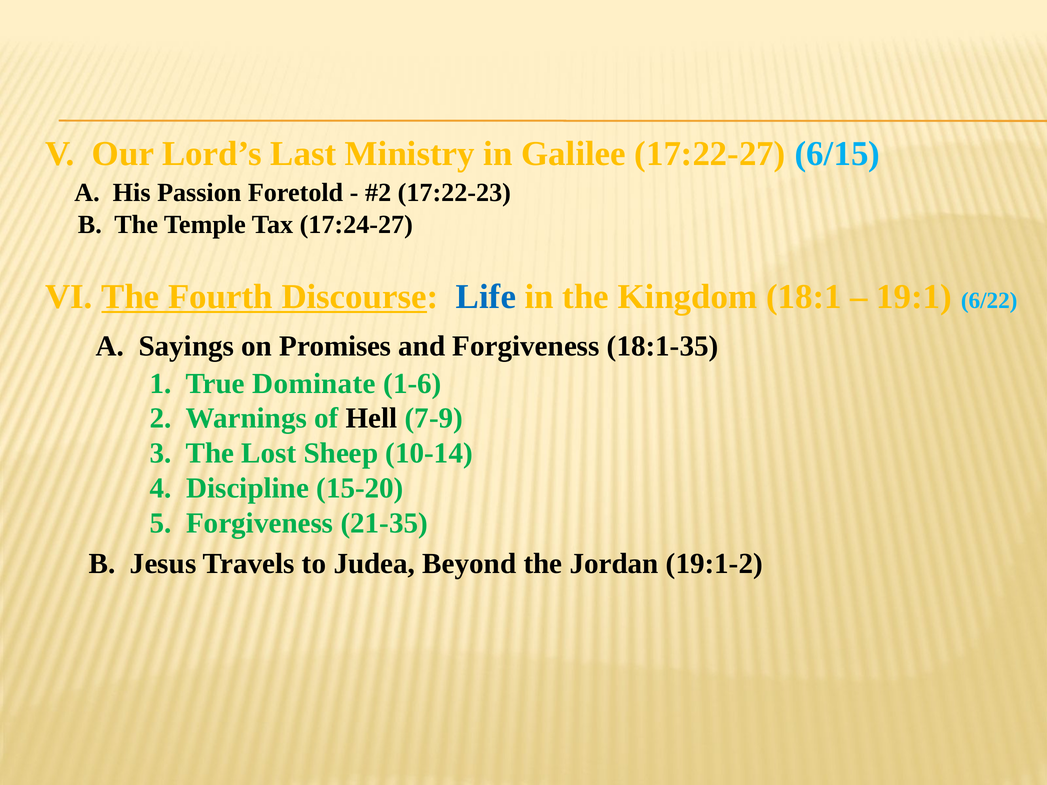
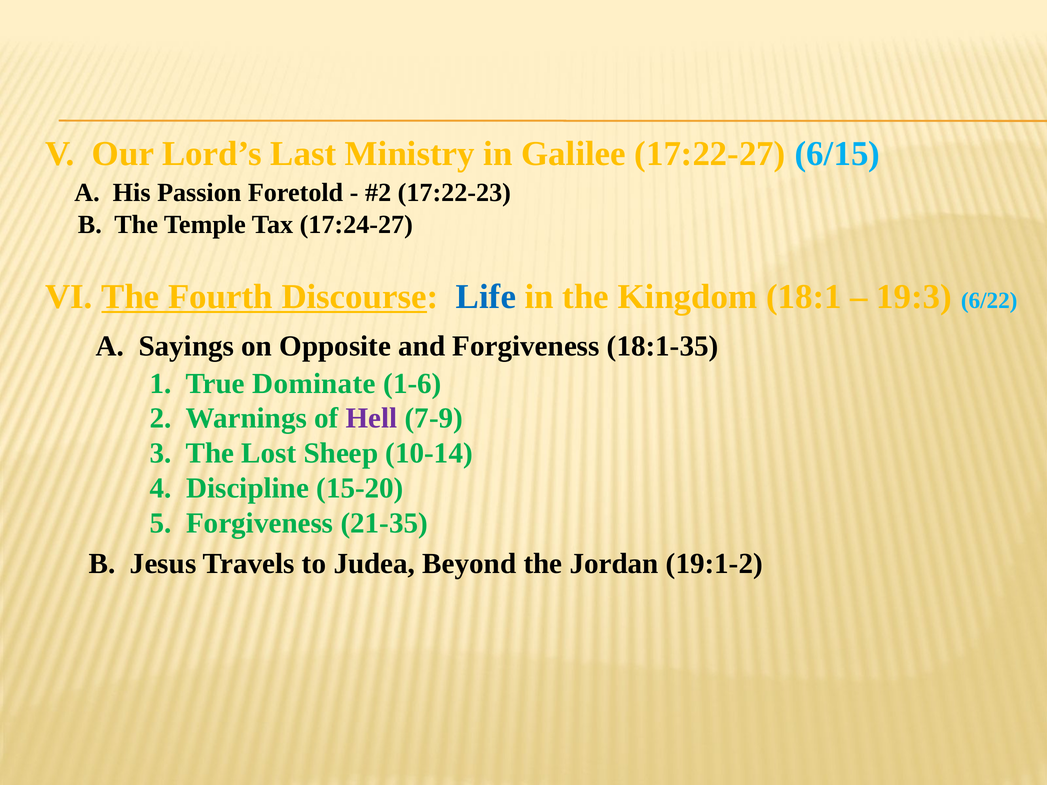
19:1: 19:1 -> 19:3
Promises: Promises -> Opposite
Hell colour: black -> purple
